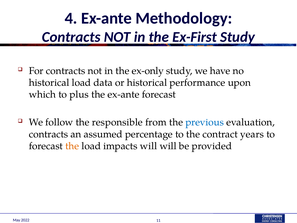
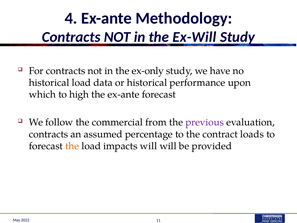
Ex-First: Ex-First -> Ex-Will
plus: plus -> high
responsible: responsible -> commercial
previous colour: blue -> purple
years: years -> loads
